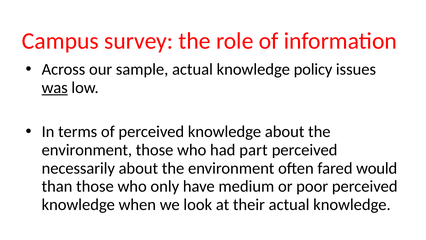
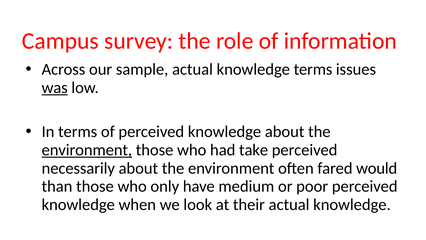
knowledge policy: policy -> terms
environment at (87, 150) underline: none -> present
part: part -> take
